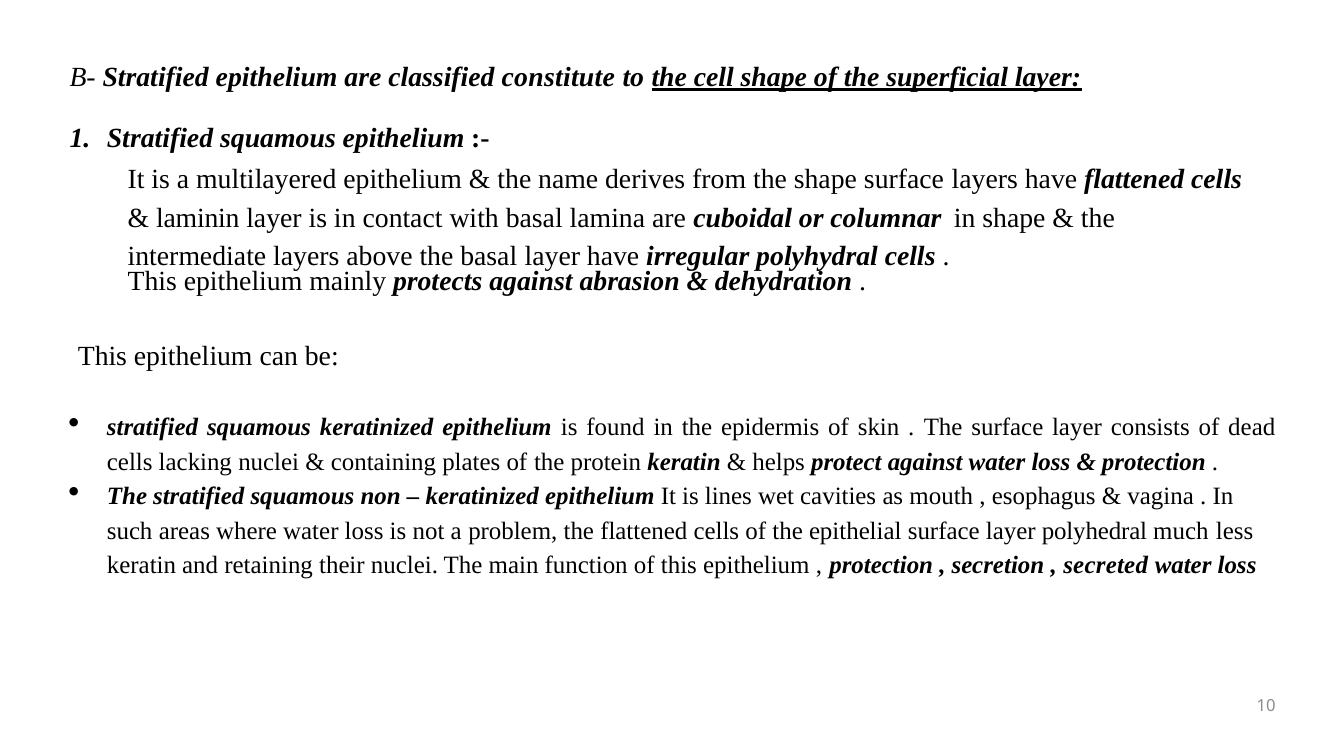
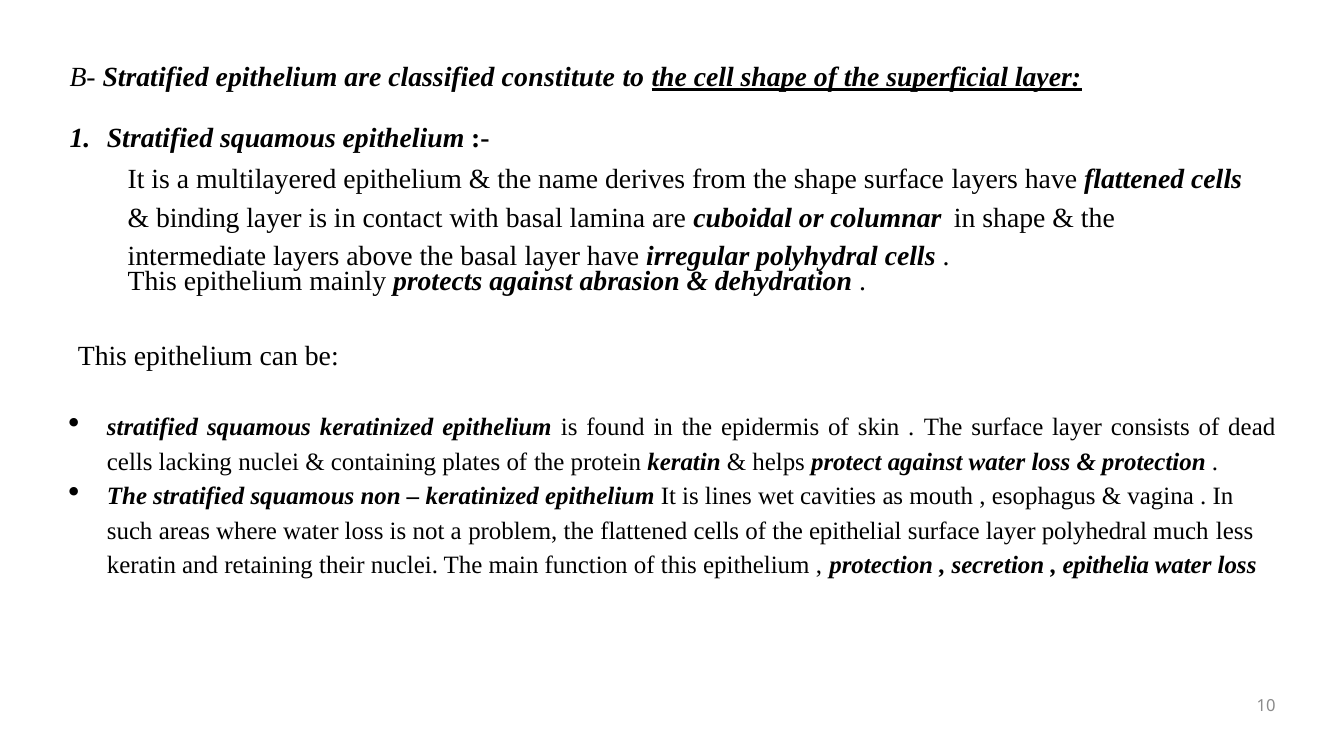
laminin: laminin -> binding
secreted: secreted -> epithelia
